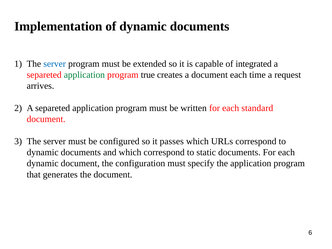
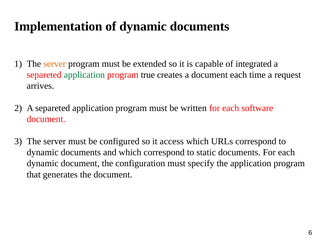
server at (55, 64) colour: blue -> orange
standard: standard -> software
passes: passes -> access
